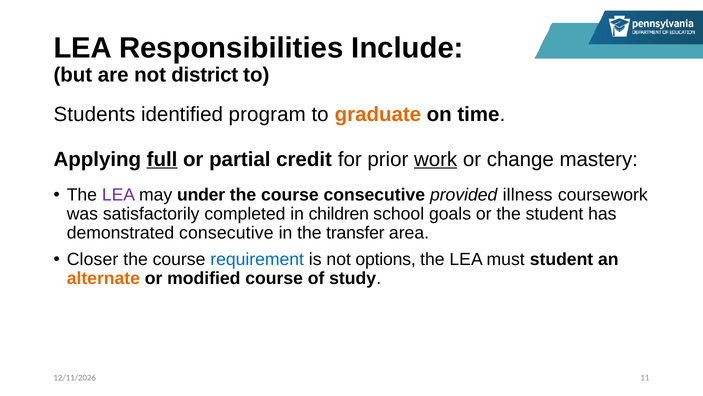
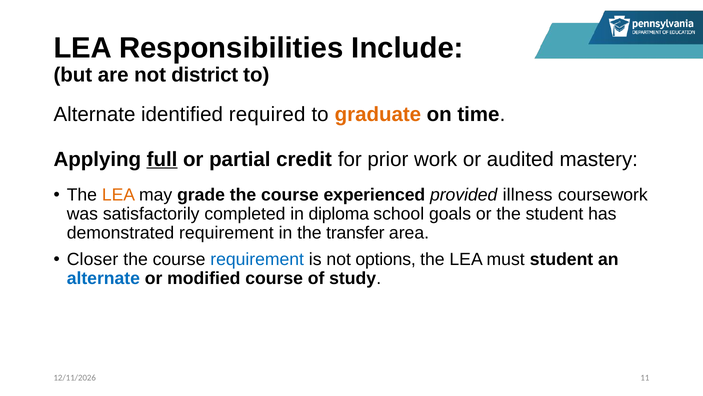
Students at (94, 114): Students -> Alternate
program: program -> required
work underline: present -> none
change: change -> audited
LEA at (118, 195) colour: purple -> orange
under: under -> grade
course consecutive: consecutive -> experienced
children: children -> diploma
demonstrated consecutive: consecutive -> requirement
alternate at (103, 278) colour: orange -> blue
